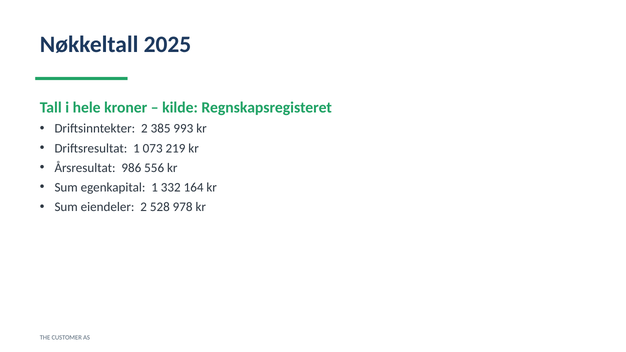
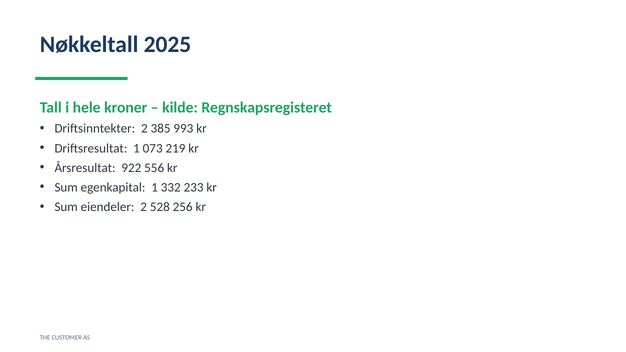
986: 986 -> 922
164: 164 -> 233
978: 978 -> 256
